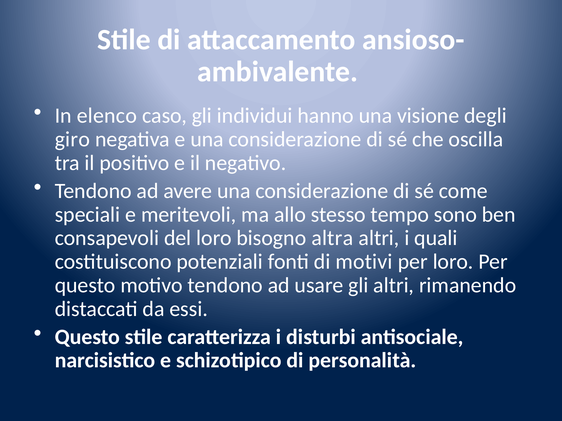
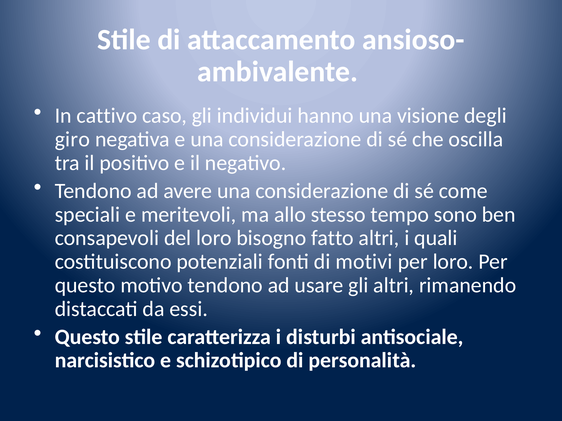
elenco: elenco -> cattivo
altra: altra -> fatto
